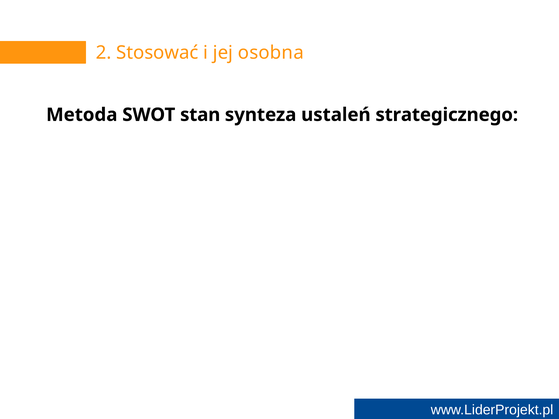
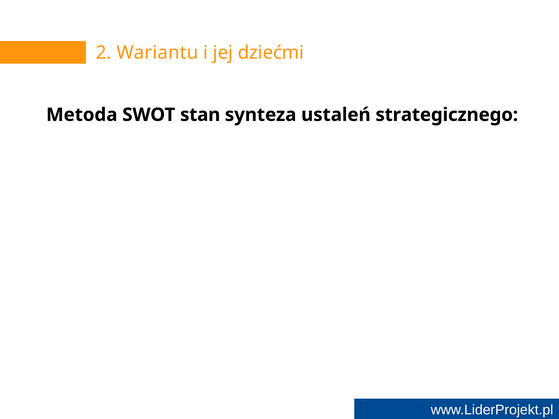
Stosować: Stosować -> Wariantu
osobna: osobna -> dziećmi
